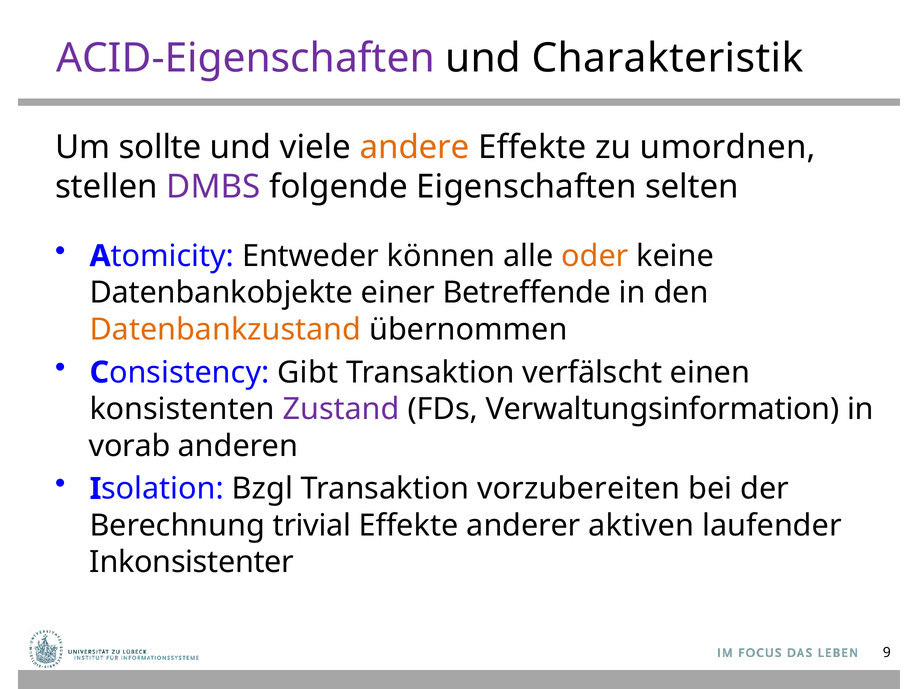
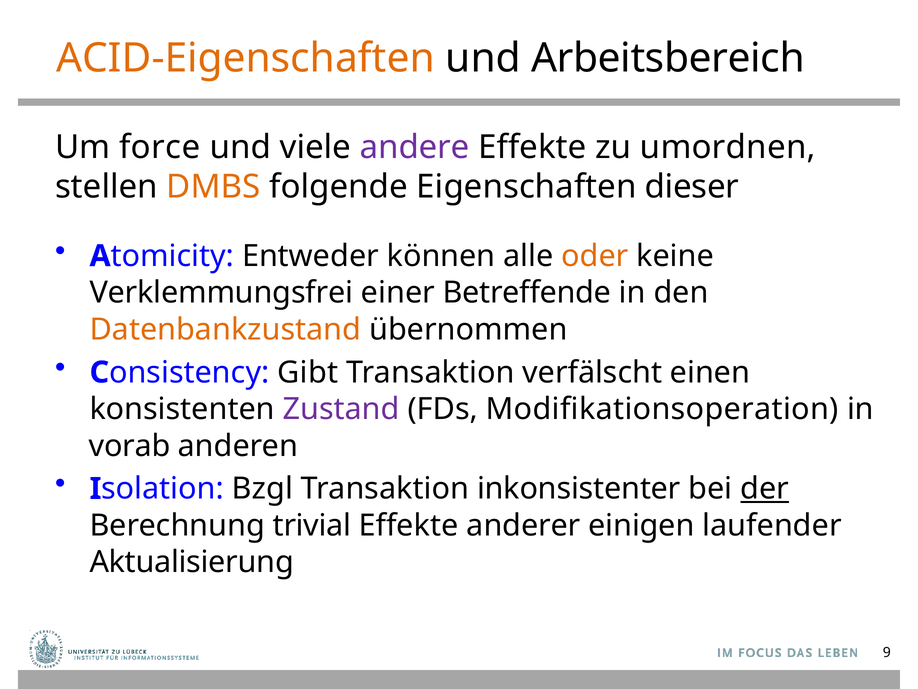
ACID-Eigenschaften colour: purple -> orange
Charakteristik: Charakteristik -> Arbeitsbereich
sollte: sollte -> force
andere colour: orange -> purple
DMBS colour: purple -> orange
selten: selten -> dieser
Datenbankobjekte: Datenbankobjekte -> Verklemmungsfrei
Verwaltungsinformation: Verwaltungsinformation -> Modifikationsoperation
vorzubereiten: vorzubereiten -> inkonsistenter
der underline: none -> present
aktiven: aktiven -> einigen
Inkonsistenter: Inkonsistenter -> Aktualisierung
